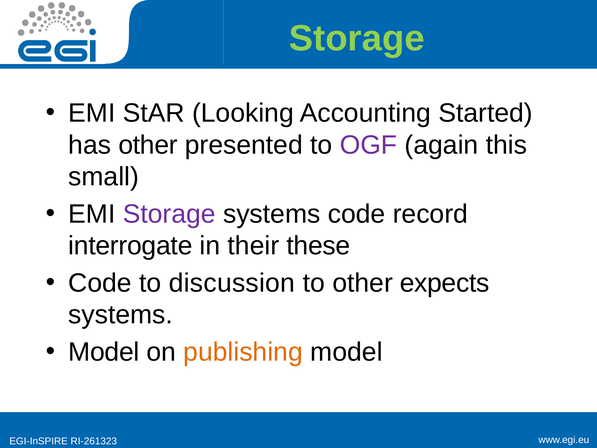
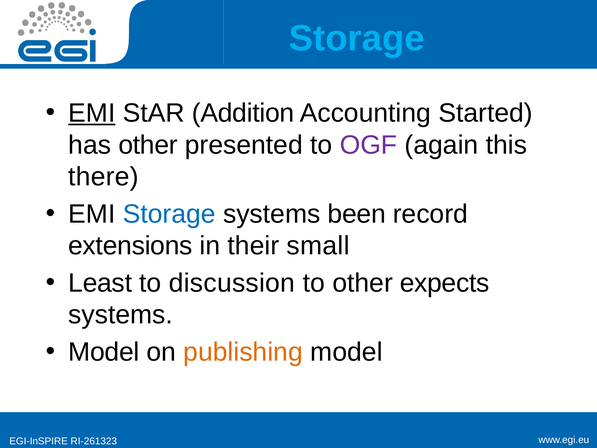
Storage at (357, 38) colour: light green -> light blue
EMI at (92, 113) underline: none -> present
Looking: Looking -> Addition
small: small -> there
Storage at (169, 214) colour: purple -> blue
systems code: code -> been
interrogate: interrogate -> extensions
these: these -> small
Code at (100, 283): Code -> Least
